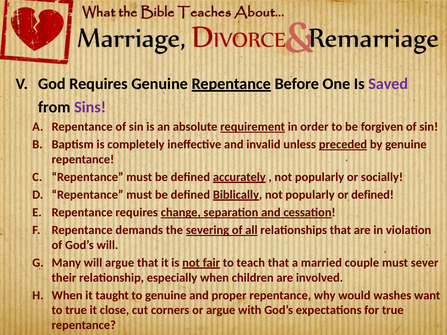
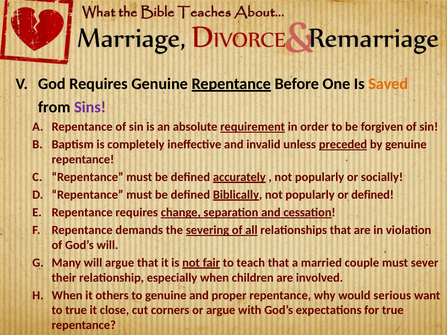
Saved colour: purple -> orange
taught: taught -> others
washes: washes -> serious
